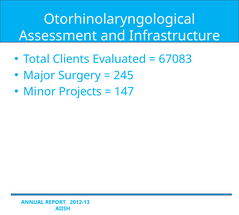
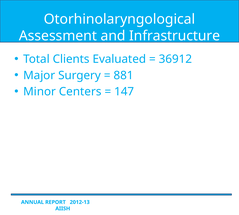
67083: 67083 -> 36912
245: 245 -> 881
Projects: Projects -> Centers
